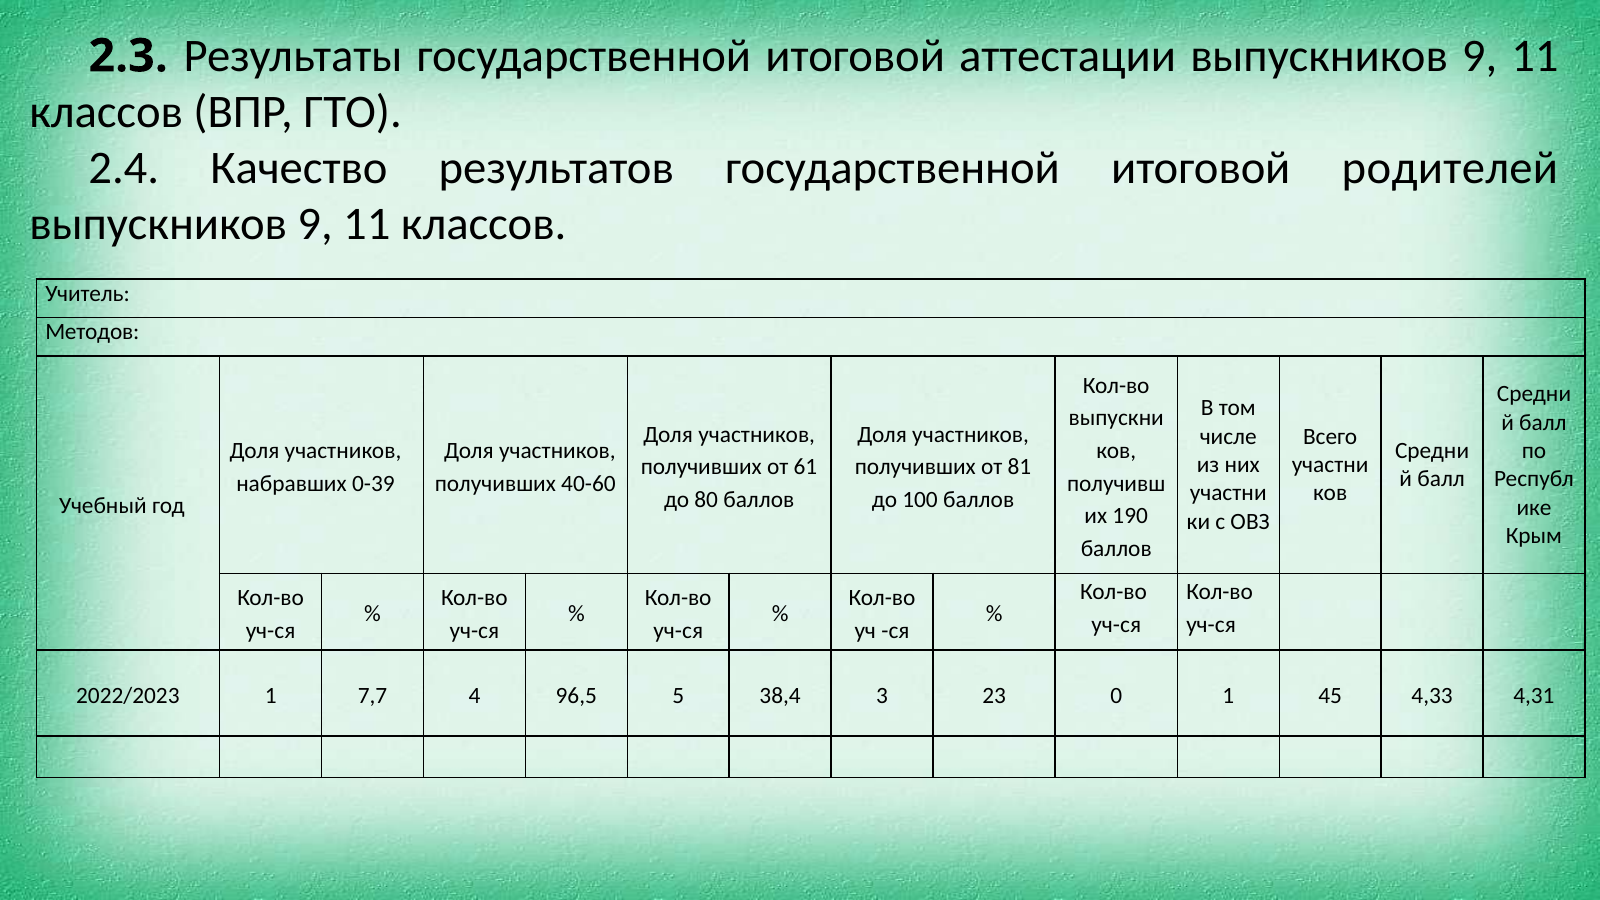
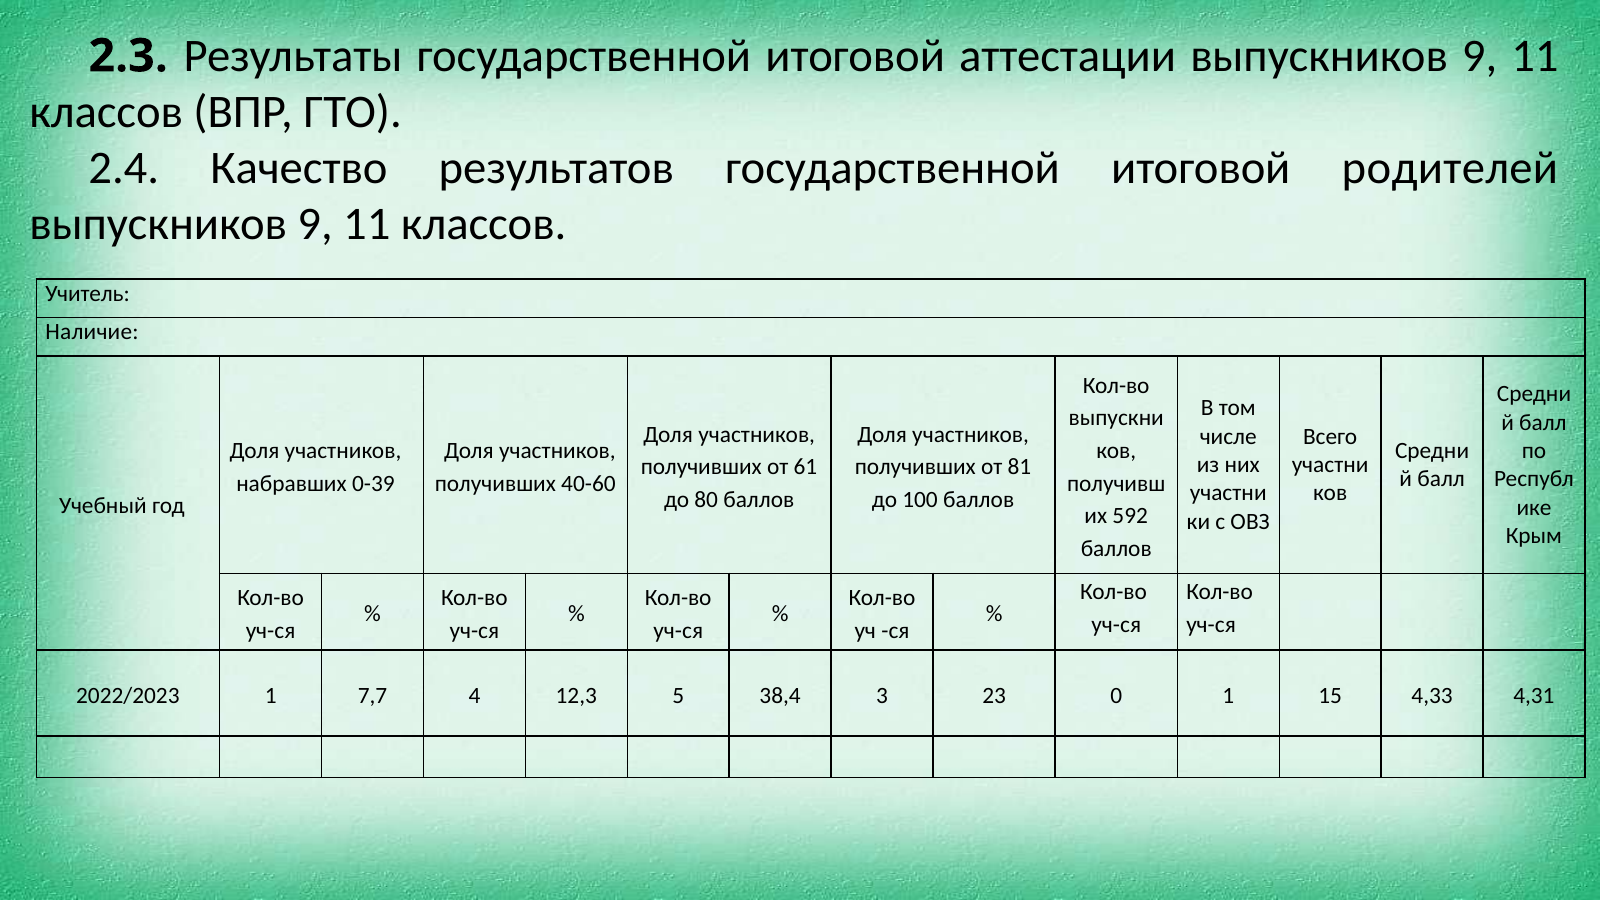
Методов: Методов -> Наличие
190: 190 -> 592
96,5: 96,5 -> 12,3
45: 45 -> 15
